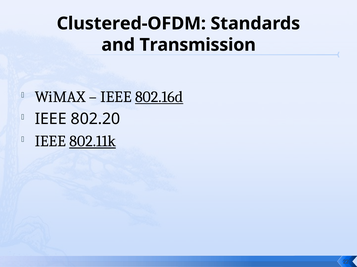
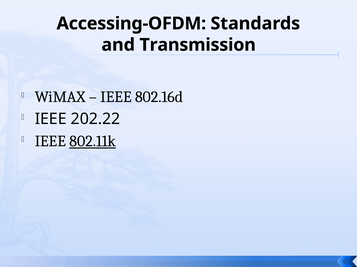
Clustered-OFDM: Clustered-OFDM -> Accessing-OFDM
802.16d underline: present -> none
802.20: 802.20 -> 202.22
